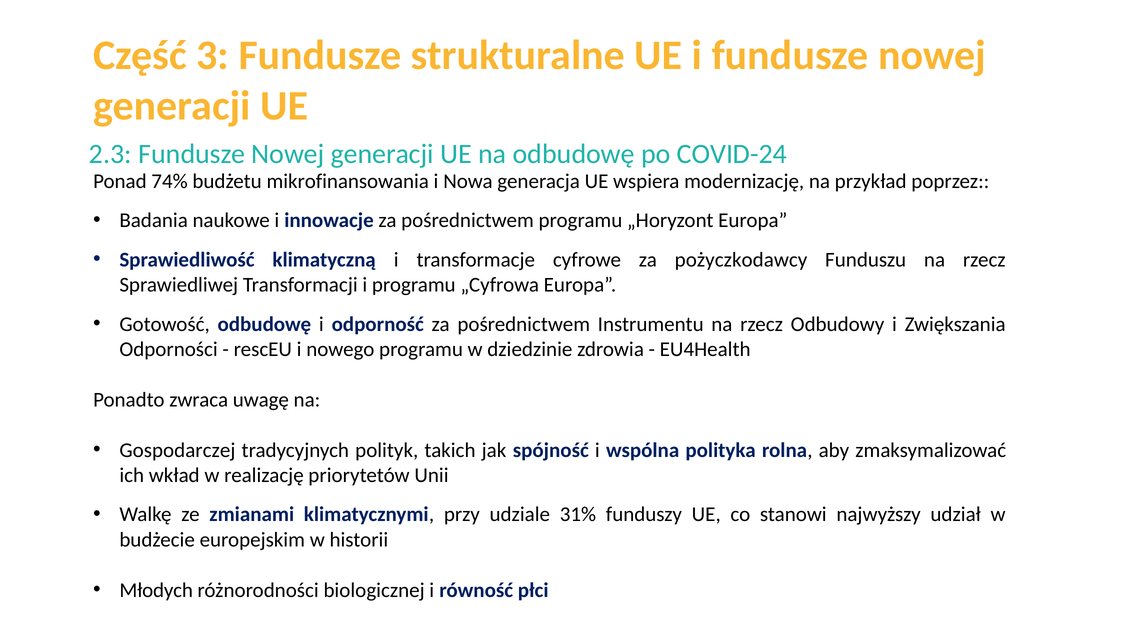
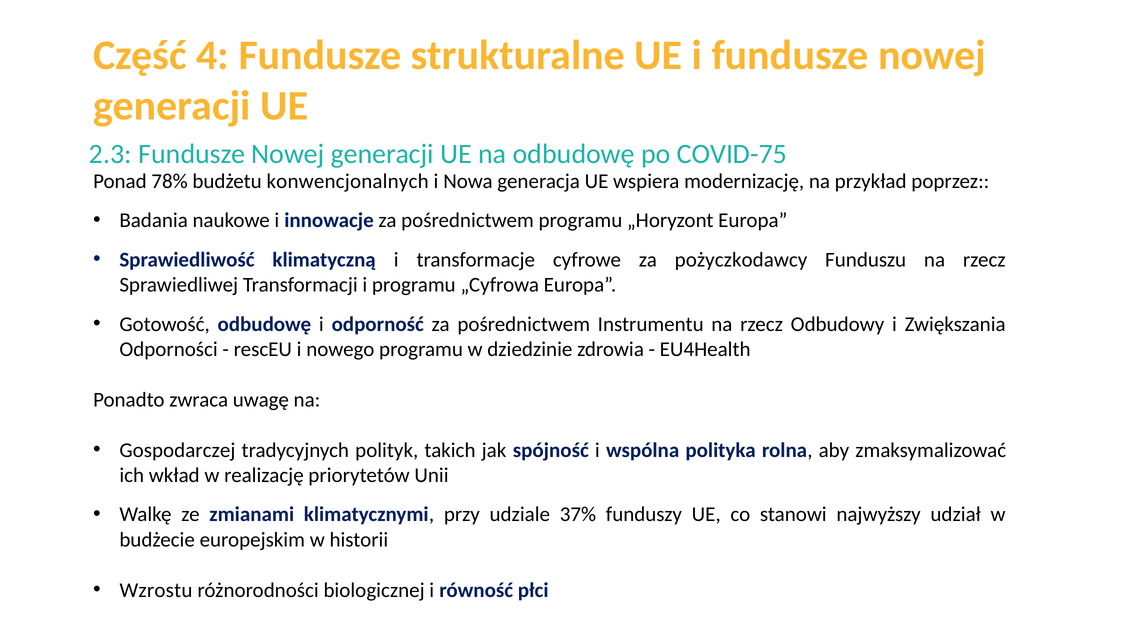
3: 3 -> 4
COVID-24: COVID-24 -> COVID-75
74%: 74% -> 78%
mikrofinansowania: mikrofinansowania -> konwencjonalnych
31%: 31% -> 37%
Młodych: Młodych -> Wzrostu
